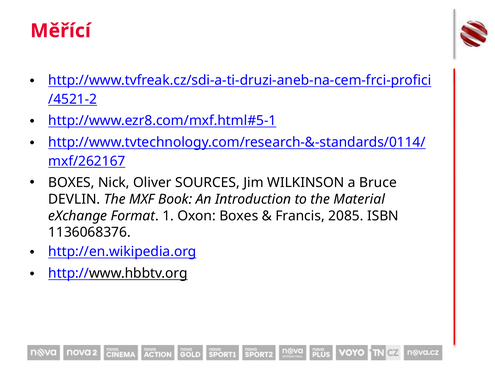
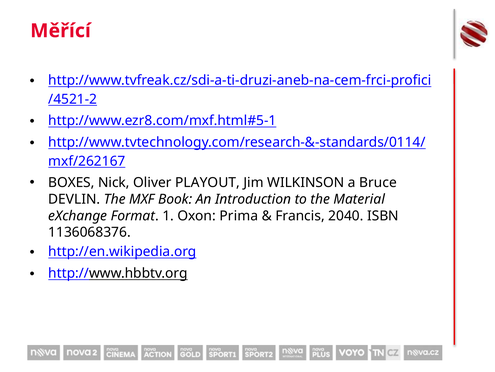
SOURCES: SOURCES -> PLAYOUT
Oxon Boxes: Boxes -> Prima
2085: 2085 -> 2040
